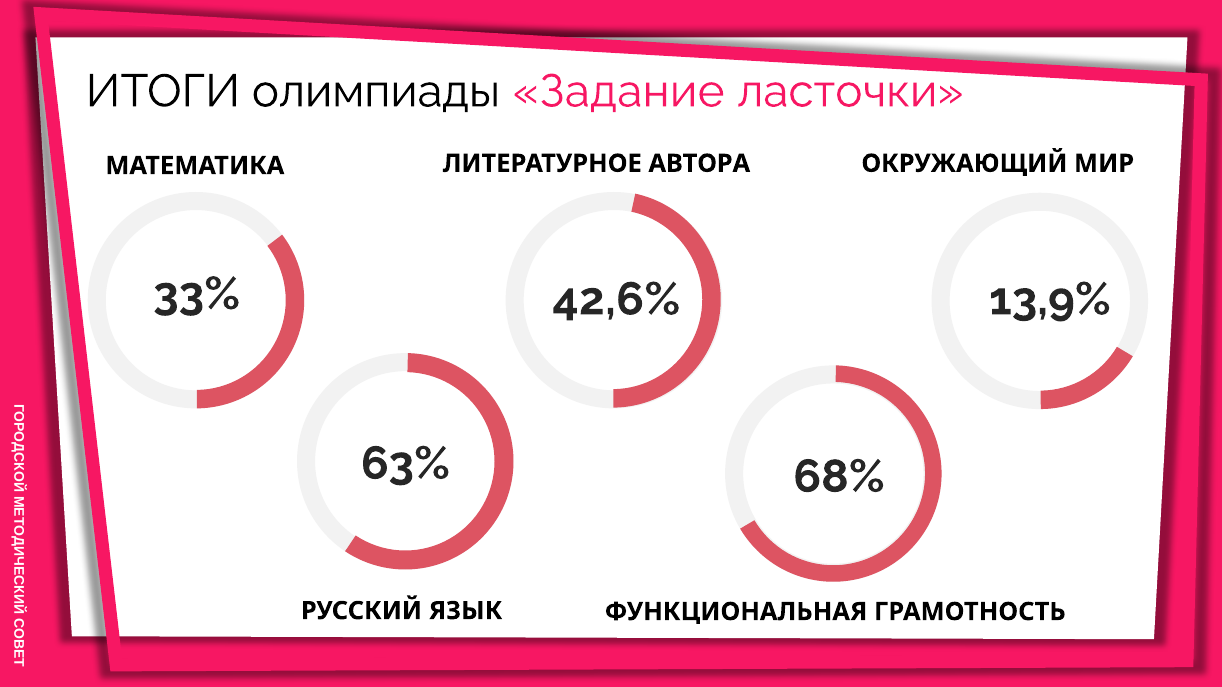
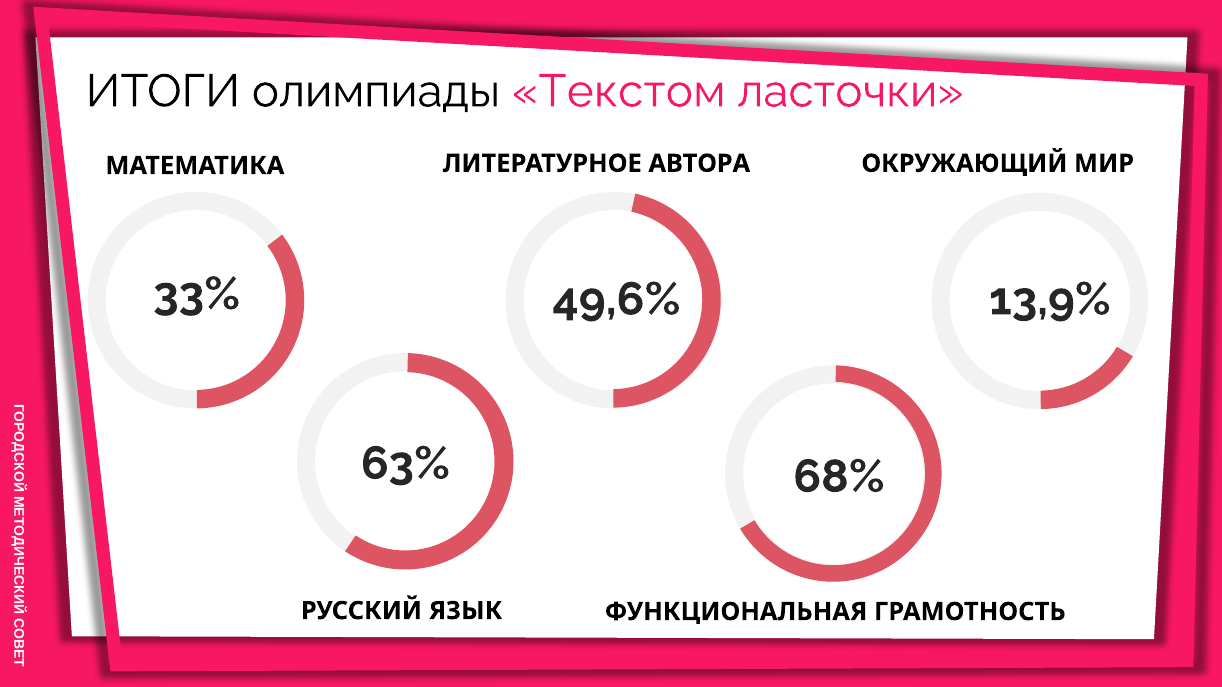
Задание: Задание -> Текстом
42,6%: 42,6% -> 49,6%
